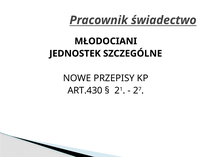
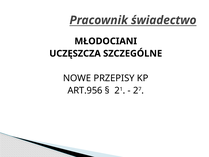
JEDNOSTEK: JEDNOSTEK -> UCZĘSZCZA
ART.430: ART.430 -> ART.956
